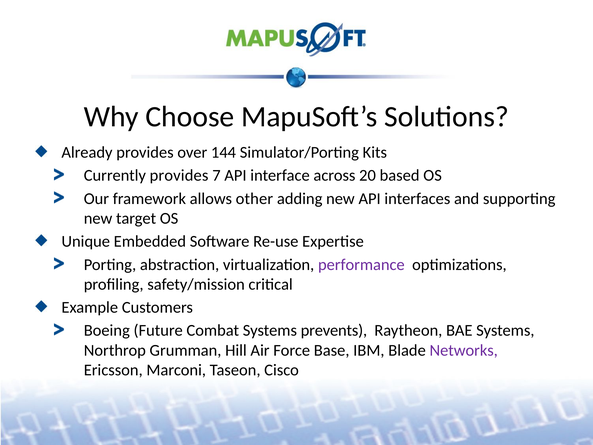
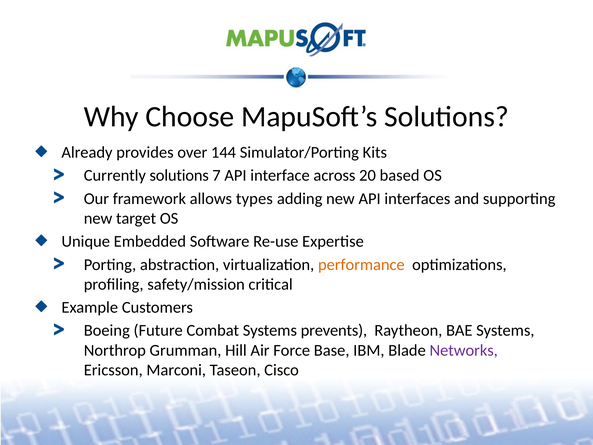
Currently provides: provides -> solutions
other: other -> types
performance colour: purple -> orange
